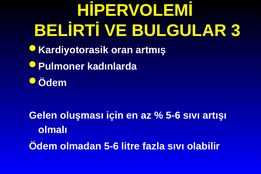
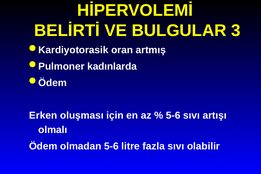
Gelen: Gelen -> Erken
